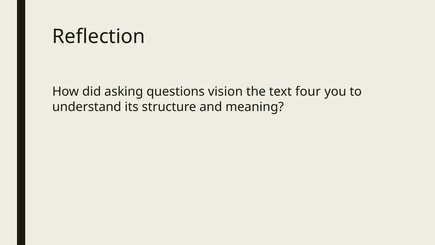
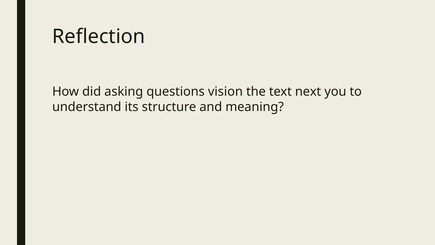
four: four -> next
